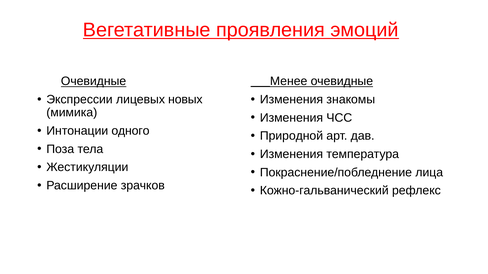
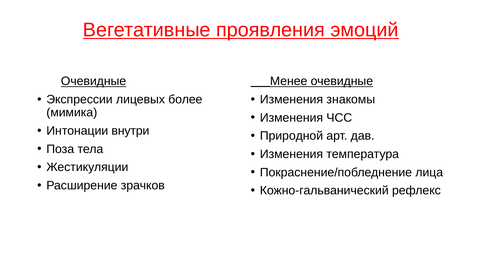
новых: новых -> более
одного: одного -> внутри
